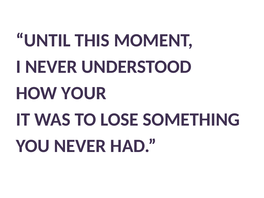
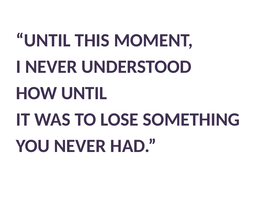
HOW YOUR: YOUR -> UNTIL
